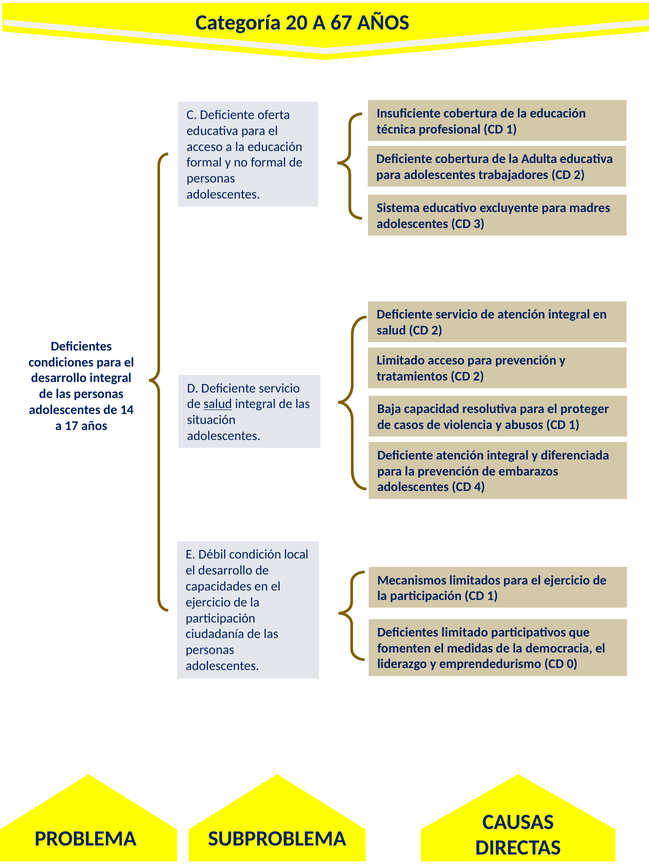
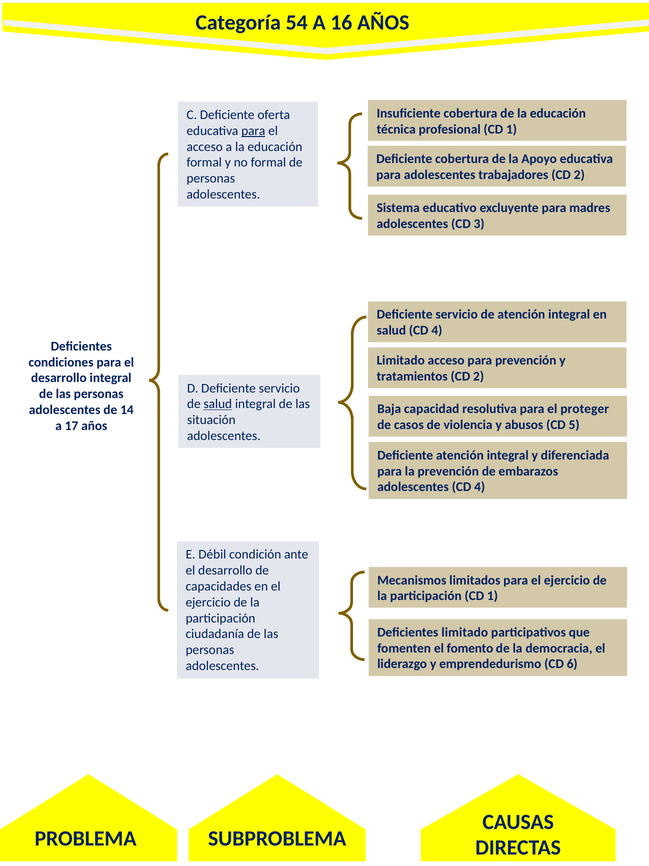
20: 20 -> 54
67: 67 -> 16
para at (253, 131) underline: none -> present
Adulta: Adulta -> Apoyo
salud CD 2: 2 -> 4
abusos CD 1: 1 -> 5
local: local -> ante
medidas: medidas -> fomento
0: 0 -> 6
